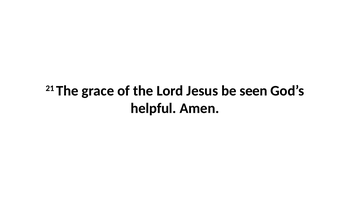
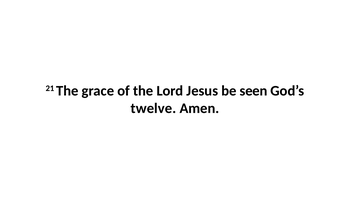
helpful: helpful -> twelve
